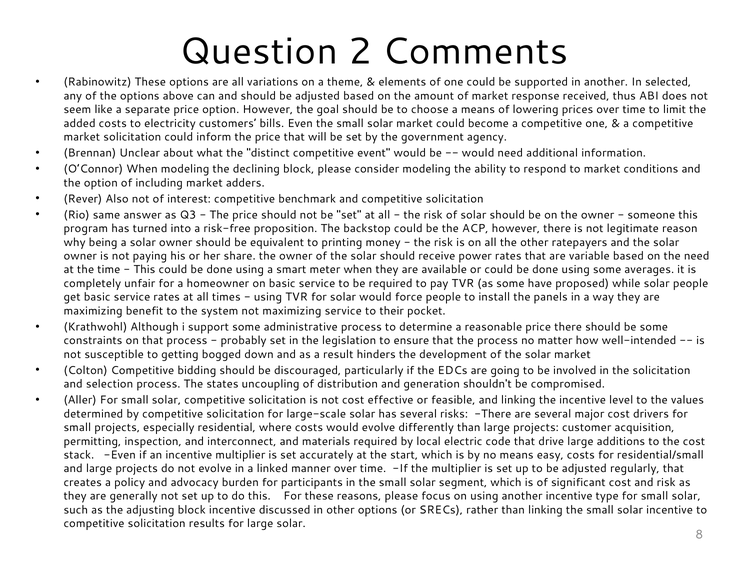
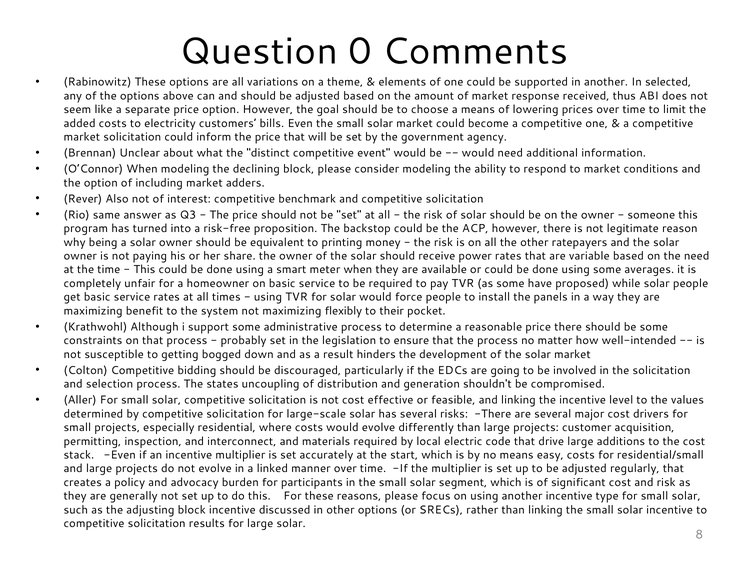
2: 2 -> 0
maximizing service: service -> flexibly
